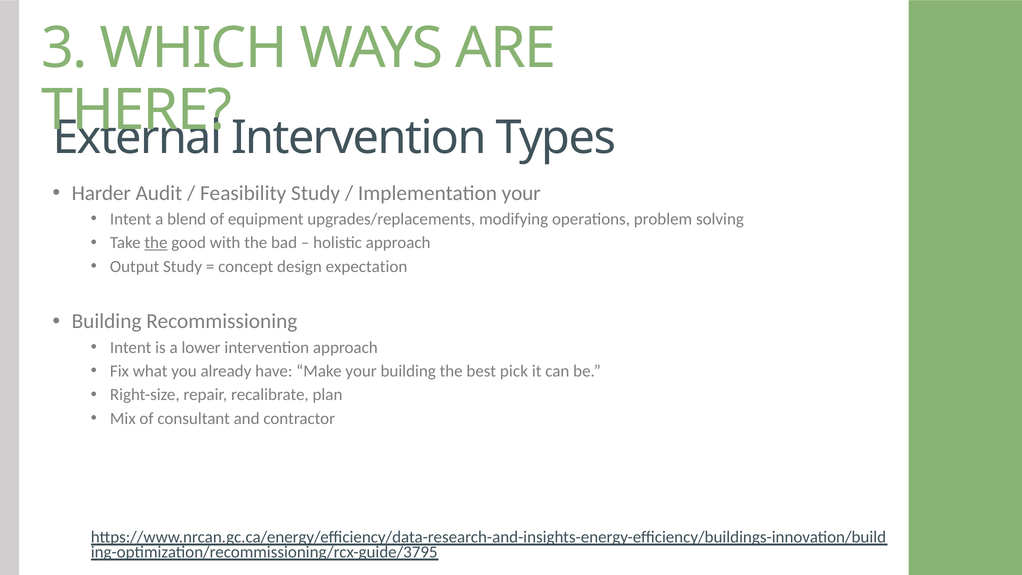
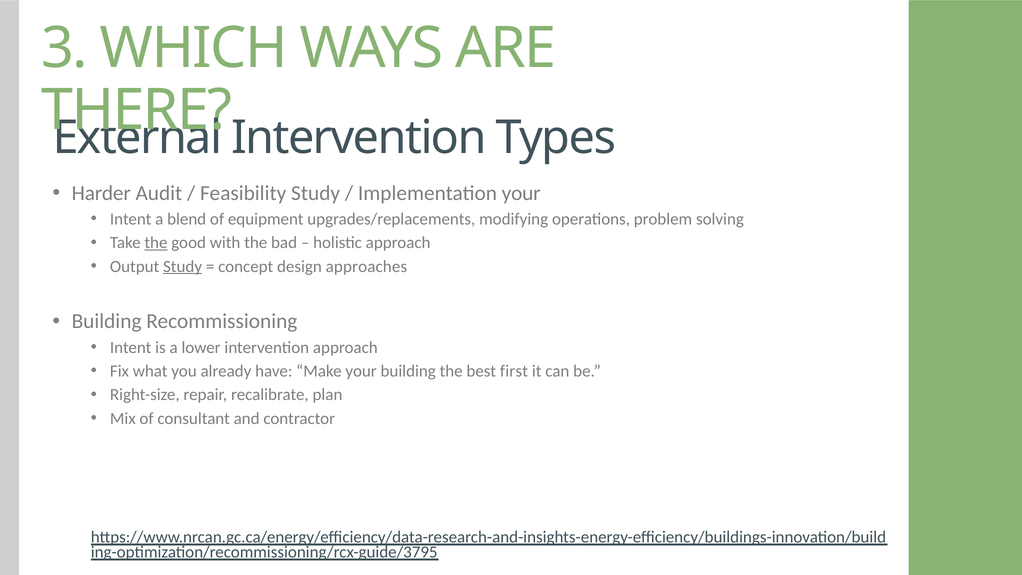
Study at (183, 266) underline: none -> present
expectation: expectation -> approaches
pick: pick -> first
